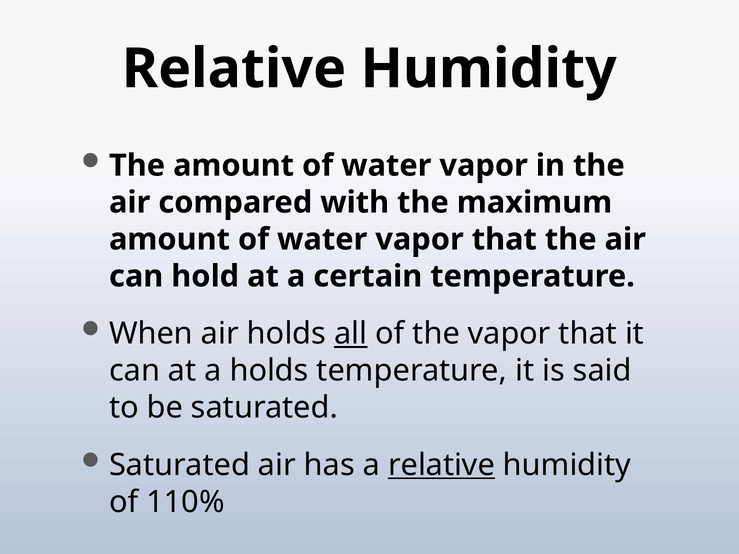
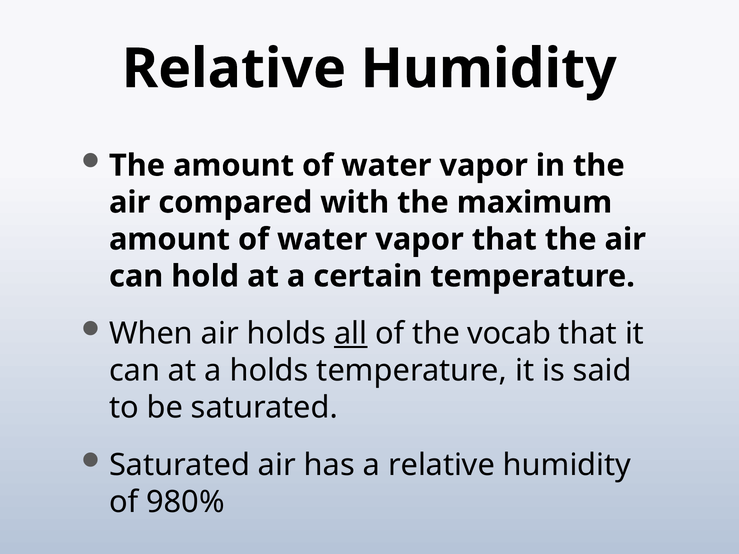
the vapor: vapor -> vocab
relative at (441, 465) underline: present -> none
110%: 110% -> 980%
